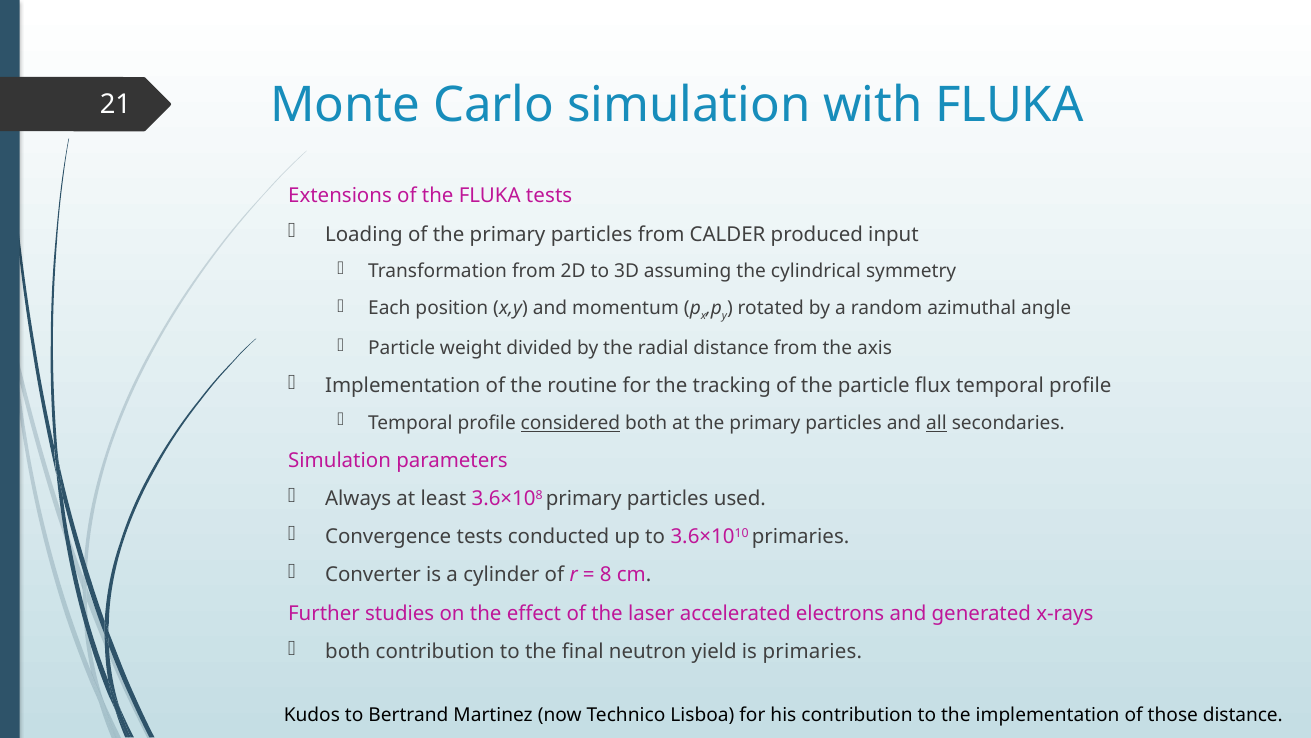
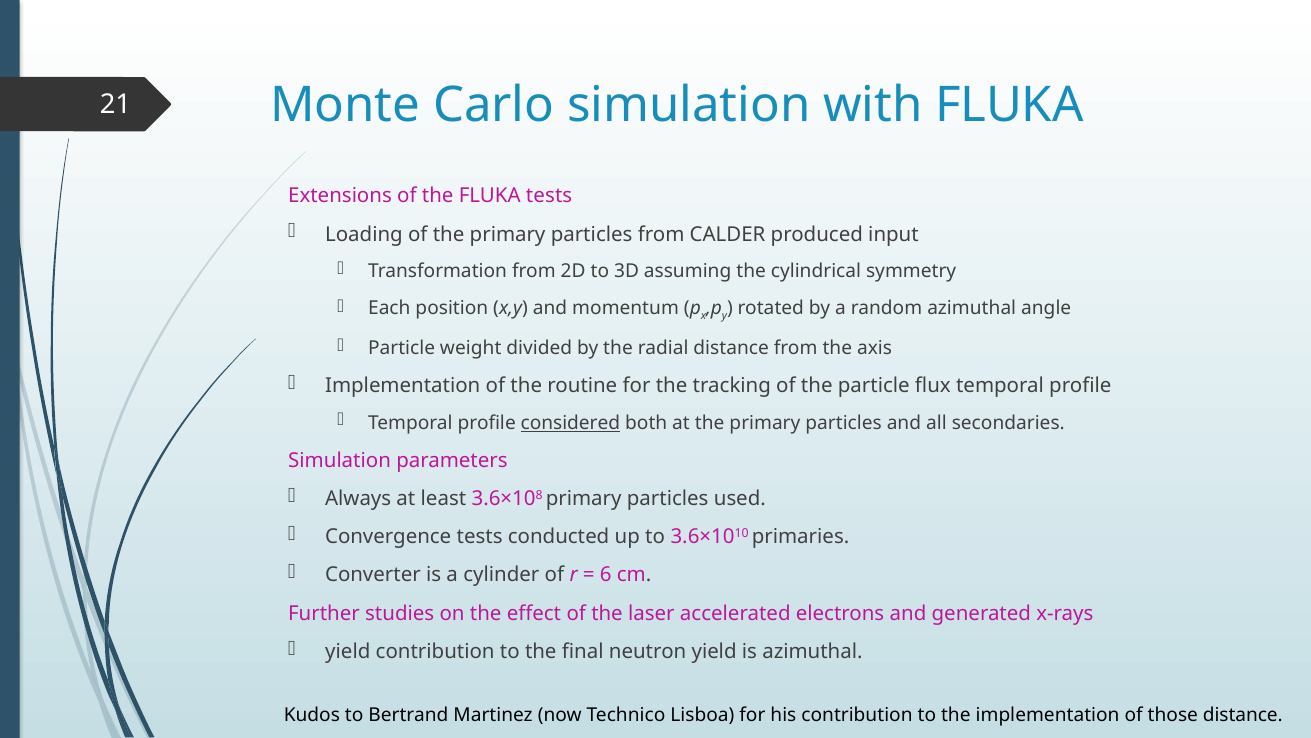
all underline: present -> none
8: 8 -> 6
both at (348, 651): both -> yield
is primaries: primaries -> azimuthal
